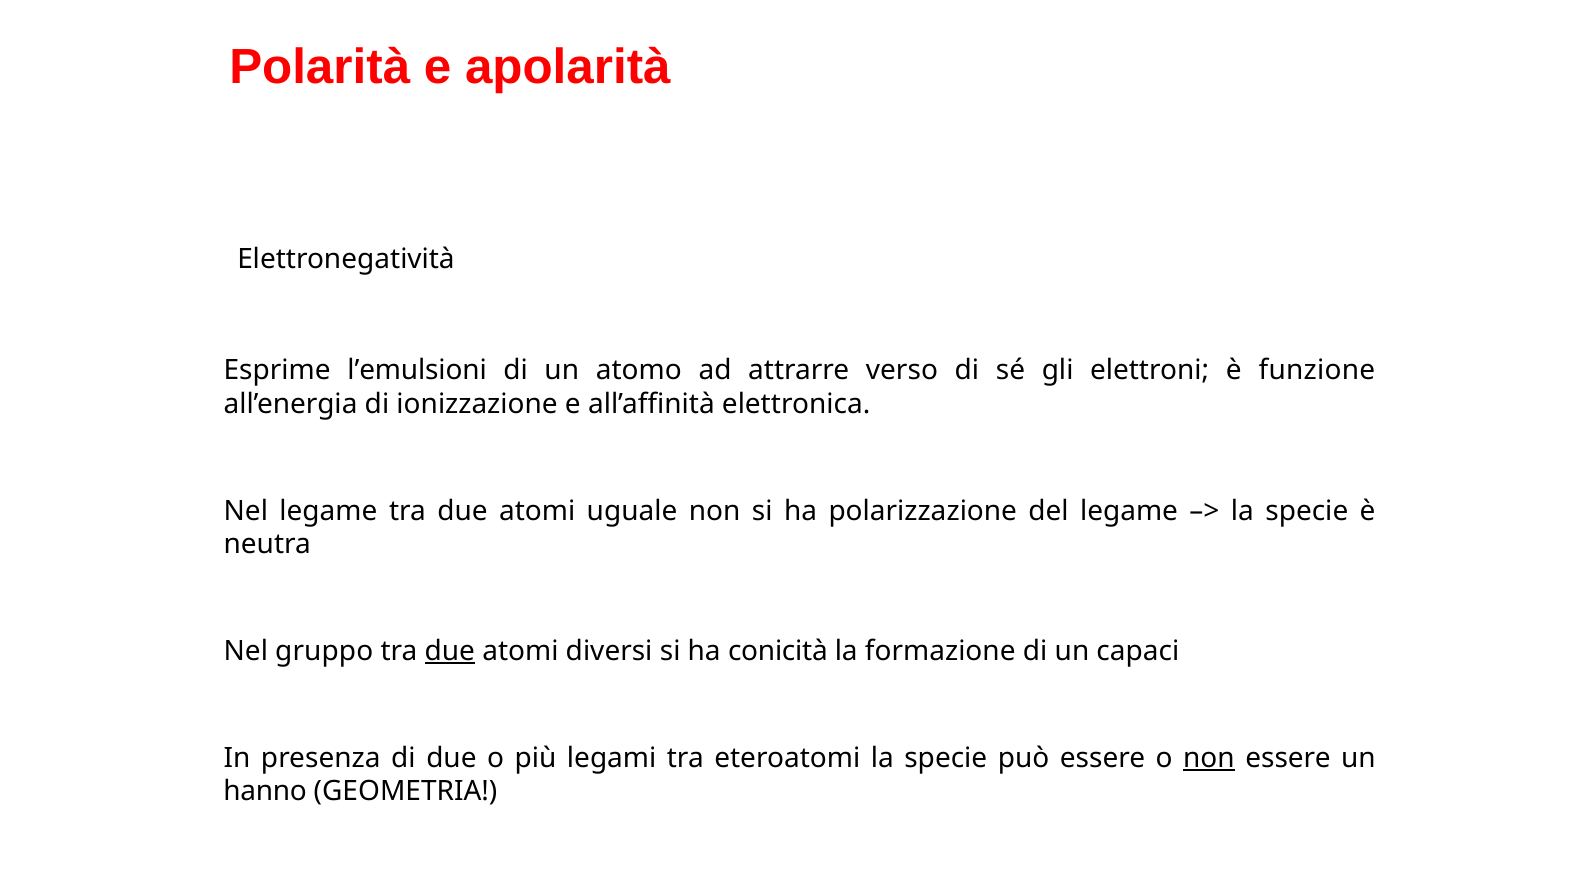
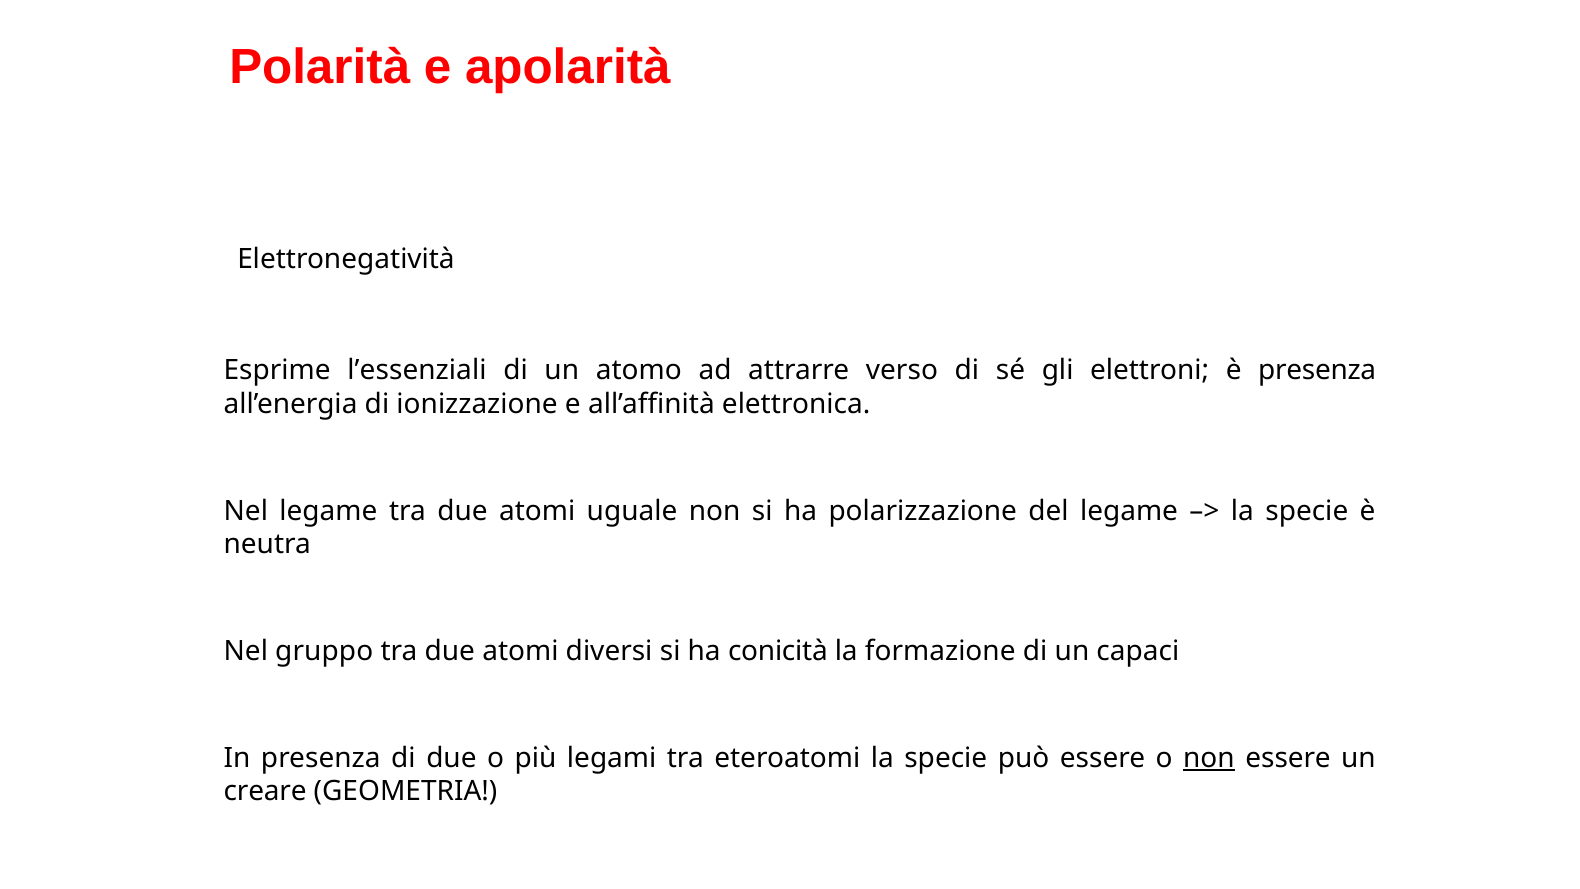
l’emulsioni: l’emulsioni -> l’essenziali
è funzione: funzione -> presenza
due at (450, 651) underline: present -> none
hanno: hanno -> creare
